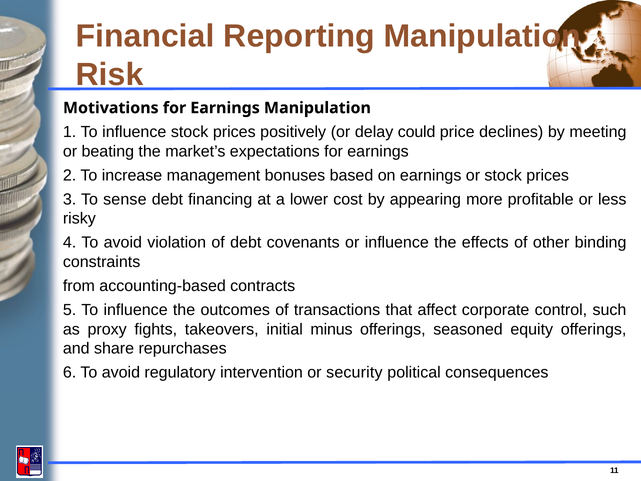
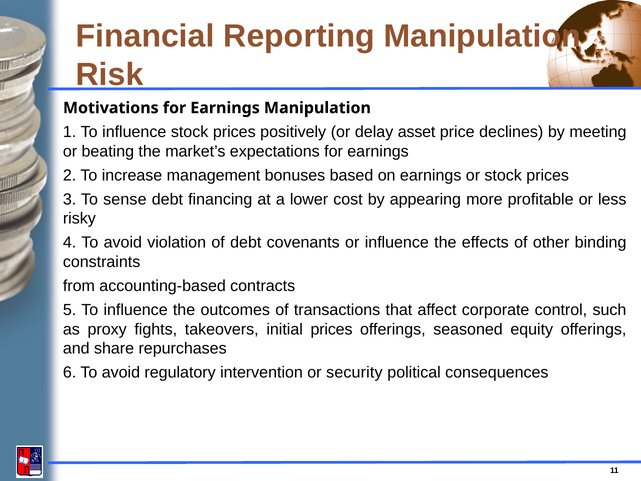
could: could -> asset
initial minus: minus -> prices
